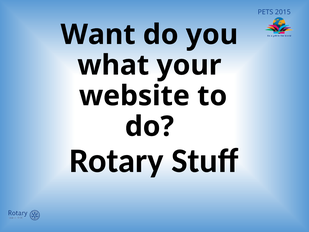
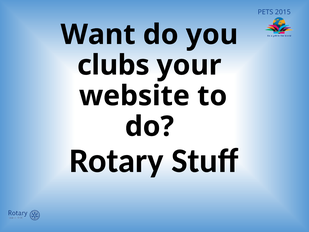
what: what -> clubs
